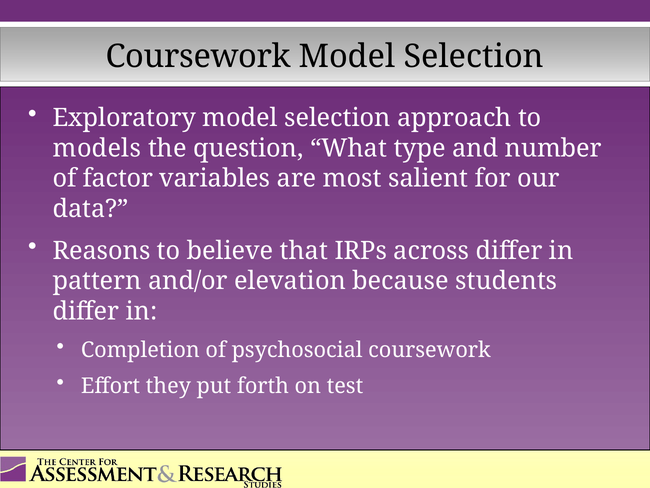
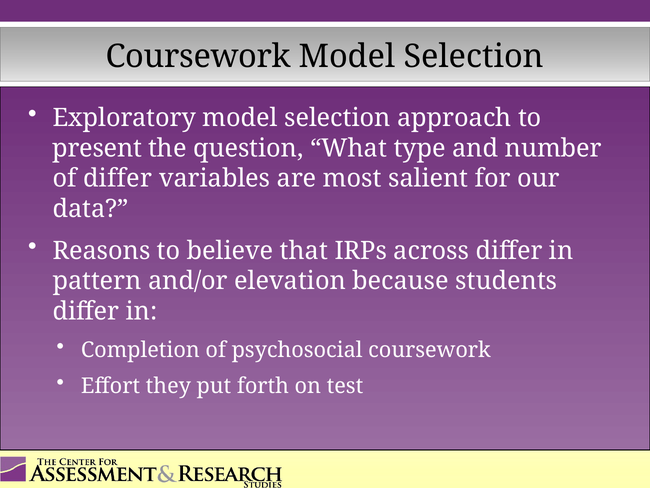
models: models -> present
of factor: factor -> differ
